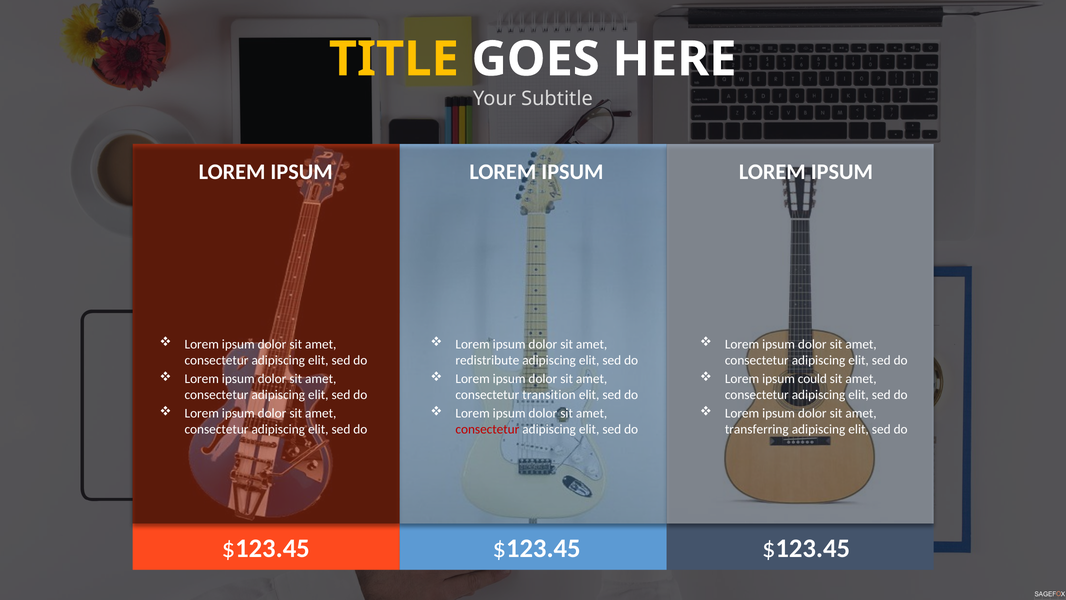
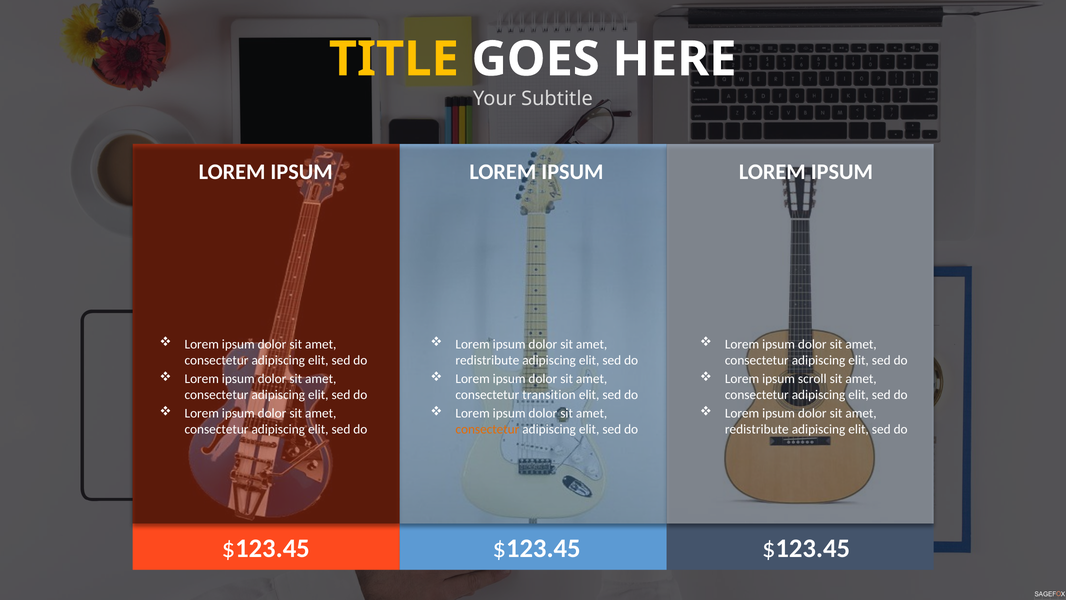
could: could -> scroll
consectetur at (487, 429) colour: red -> orange
transferring at (757, 429): transferring -> redistribute
